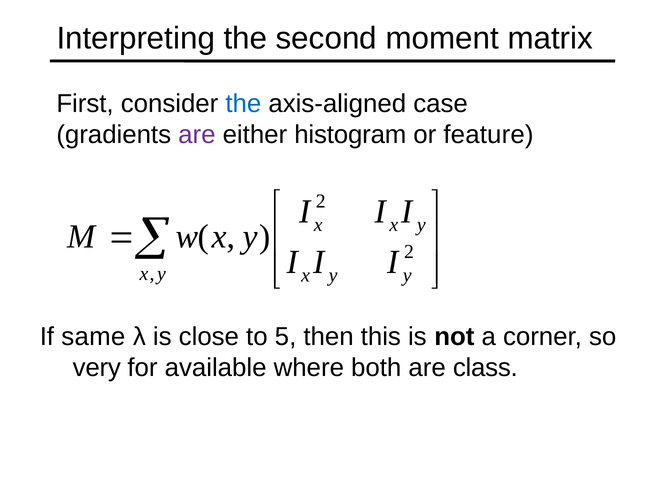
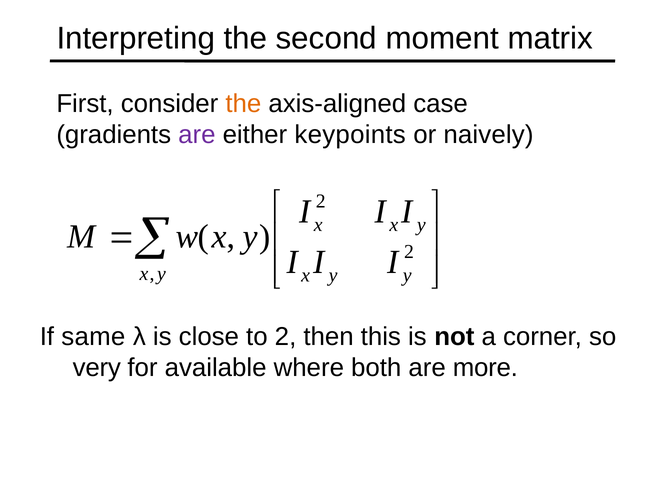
the at (243, 104) colour: blue -> orange
histogram: histogram -> keypoints
feature: feature -> naively
to 5: 5 -> 2
class: class -> more
